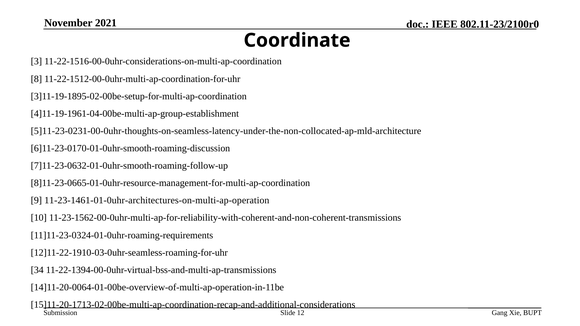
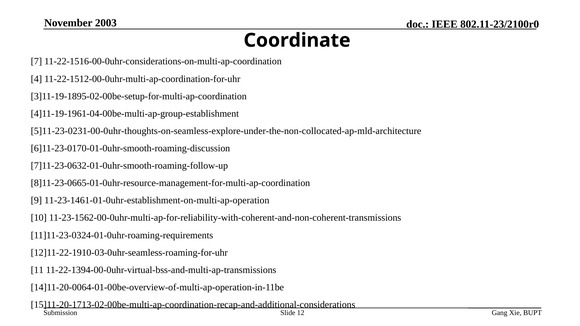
2021: 2021 -> 2003
3: 3 -> 7
8: 8 -> 4
5]11-23-0231-00-0uhr-thoughts-on-seamless-latency-under-the-non-collocated-ap-mld-architecture: 5]11-23-0231-00-0uhr-thoughts-on-seamless-latency-under-the-non-collocated-ap-mld-architecture -> 5]11-23-0231-00-0uhr-thoughts-on-seamless-explore-under-the-non-collocated-ap-mld-architecture
11-23-1461-01-0uhr-architectures-on-multi-ap-operation: 11-23-1461-01-0uhr-architectures-on-multi-ap-operation -> 11-23-1461-01-0uhr-establishment-on-multi-ap-operation
34: 34 -> 11
